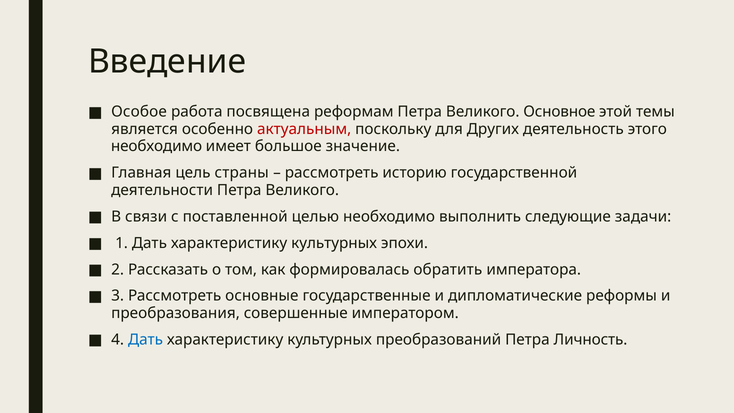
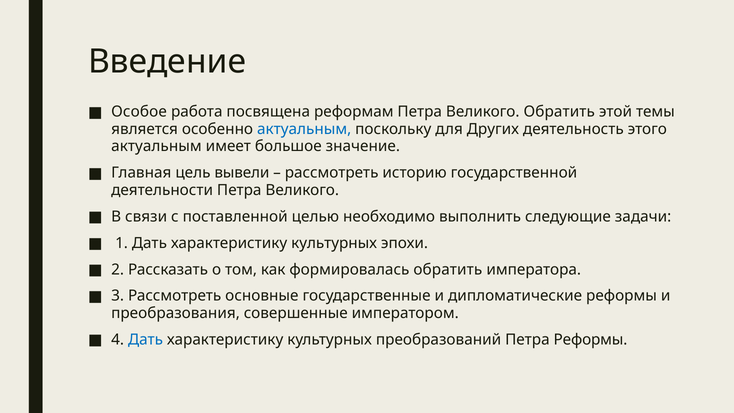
Великого Основное: Основное -> Обратить
актуальным at (304, 129) colour: red -> blue
необходимо at (157, 146): необходимо -> актуальным
страны: страны -> вывели
Петра Личность: Личность -> Реформы
